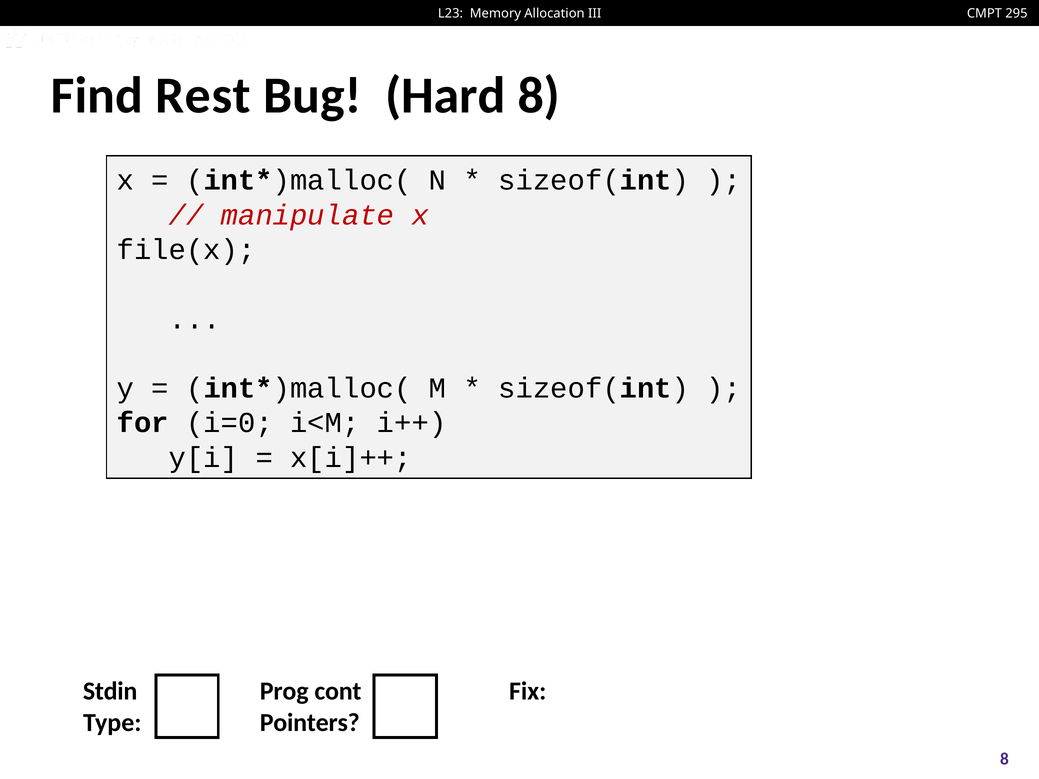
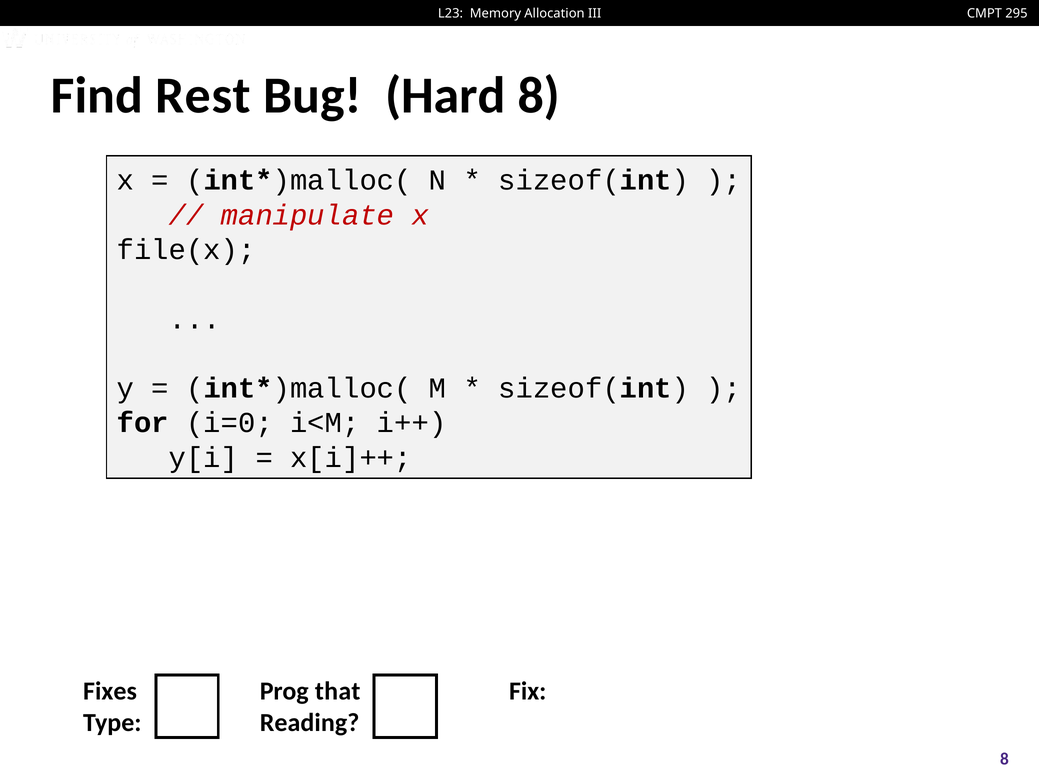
Stdin: Stdin -> Fixes
cont: cont -> that
Pointers: Pointers -> Reading
